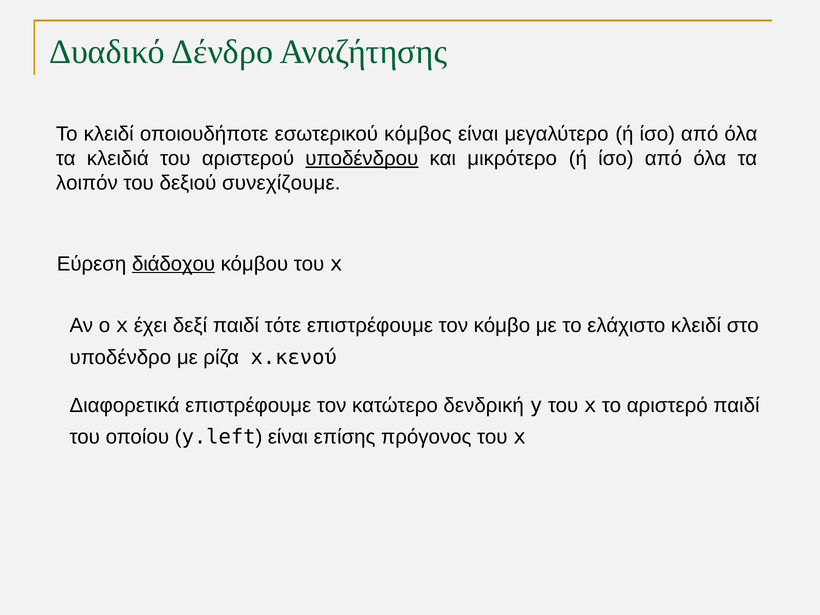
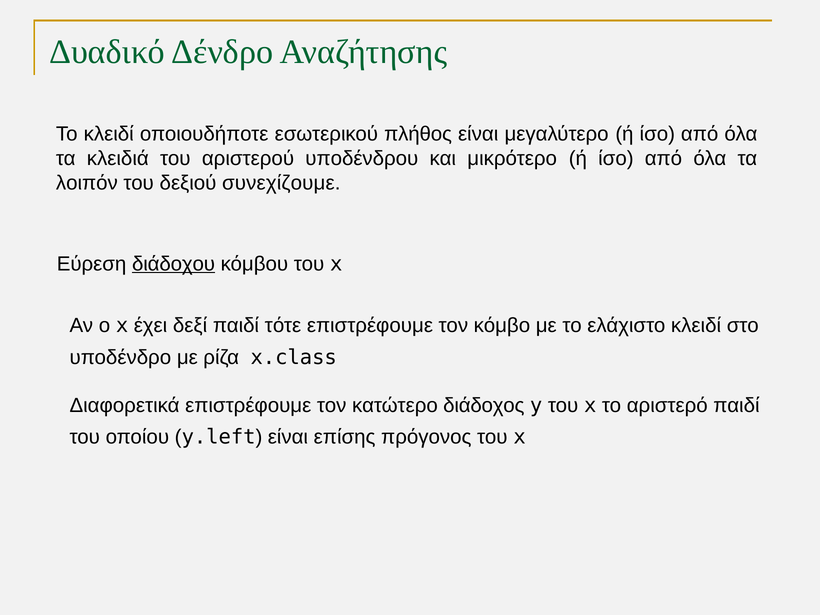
κόμβος: κόμβος -> πλήθος
υποδένδρου underline: present -> none
x.κενού: x.κενού -> x.class
δενδρική: δενδρική -> διάδοχος
